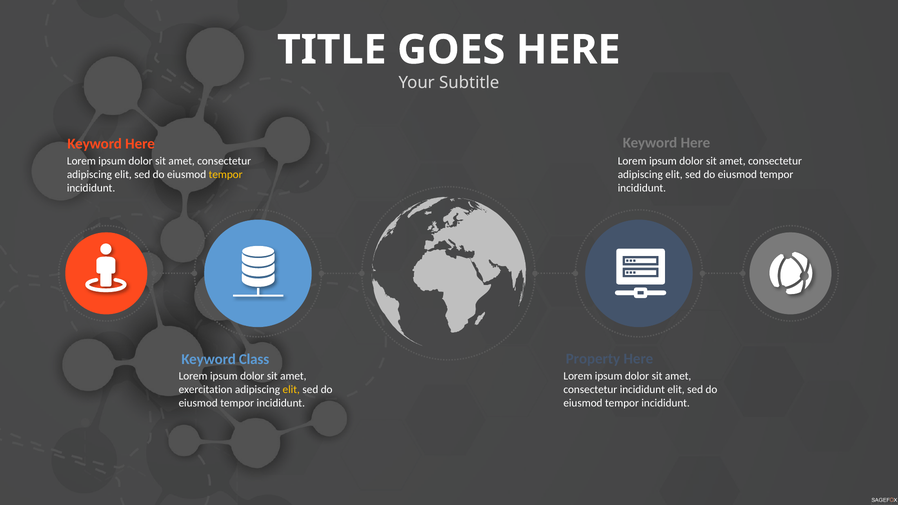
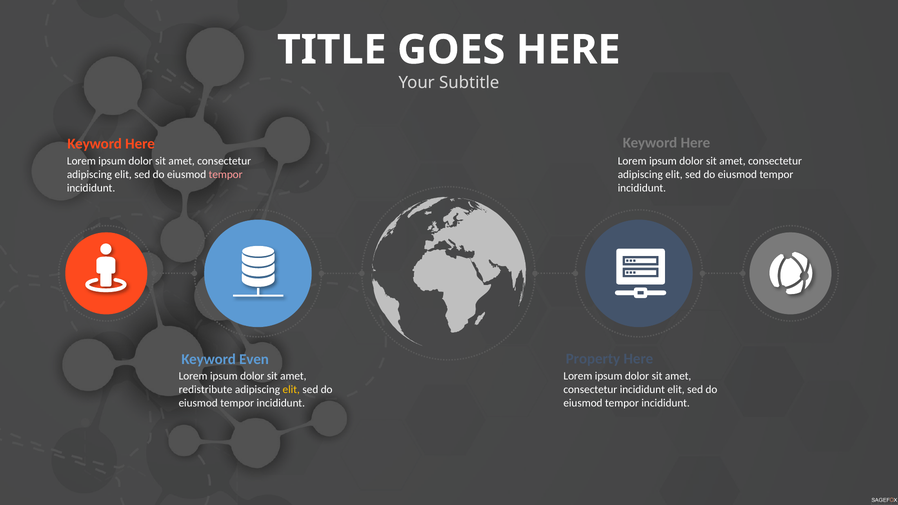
tempor at (226, 175) colour: yellow -> pink
Class: Class -> Even
exercitation: exercitation -> redistribute
